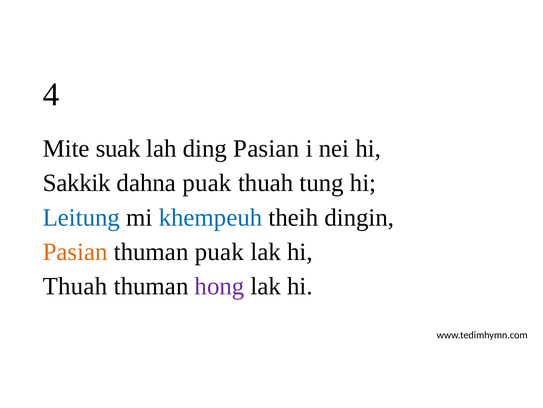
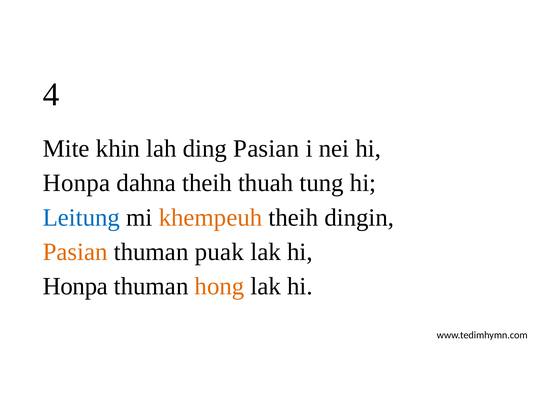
suak: suak -> khin
Sakkik at (77, 183): Sakkik -> Honpa
dahna puak: puak -> theih
khempeuh colour: blue -> orange
Thuah at (75, 286): Thuah -> Honpa
hong colour: purple -> orange
